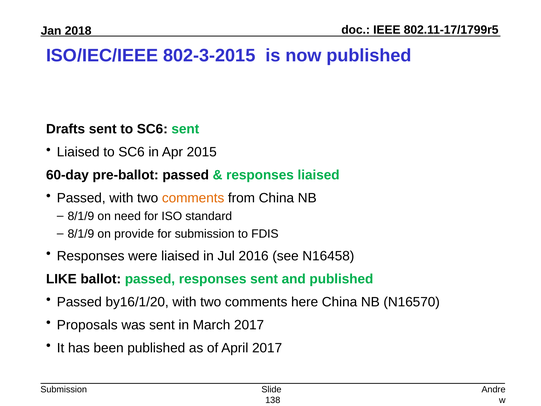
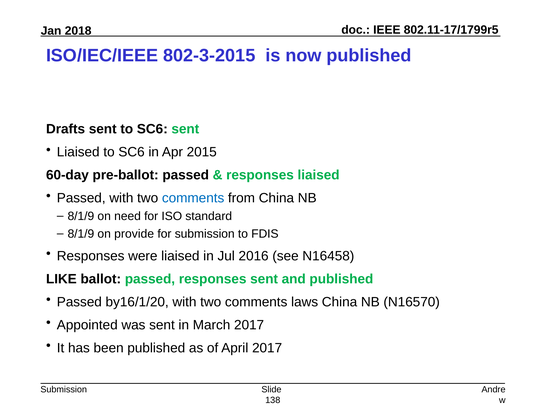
comments at (193, 198) colour: orange -> blue
here: here -> laws
Proposals: Proposals -> Appointed
